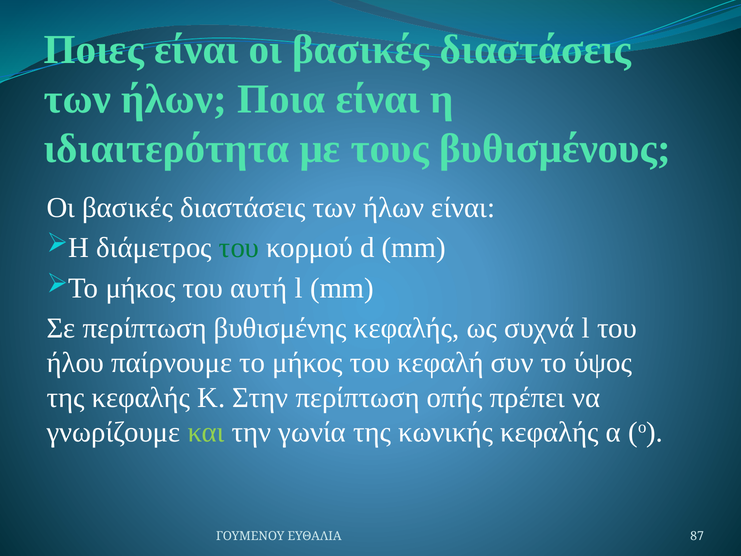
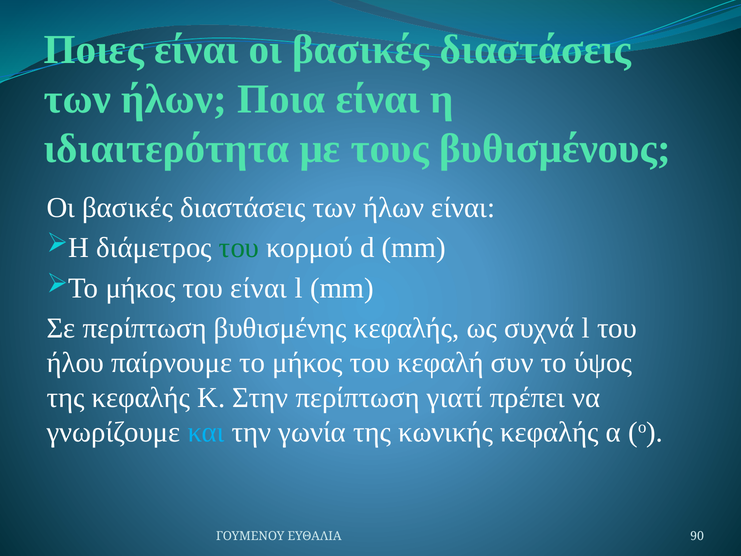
του αυτή: αυτή -> είναι
οπής: οπής -> γιατί
και colour: light green -> light blue
87: 87 -> 90
